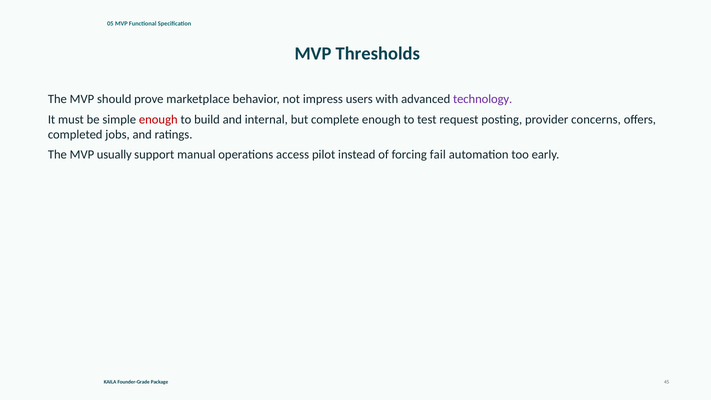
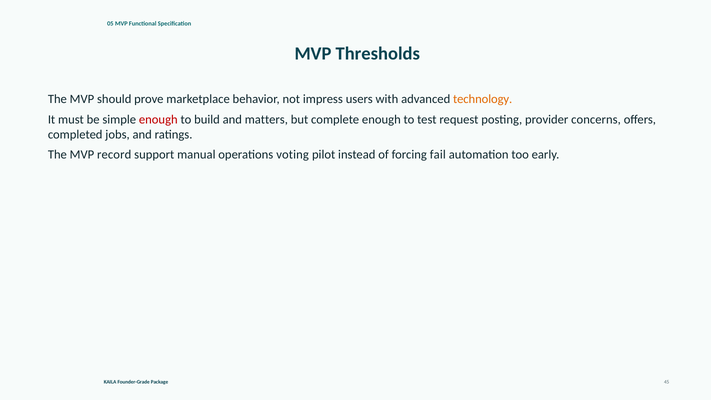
technology colour: purple -> orange
internal: internal -> matters
usually: usually -> record
access: access -> voting
